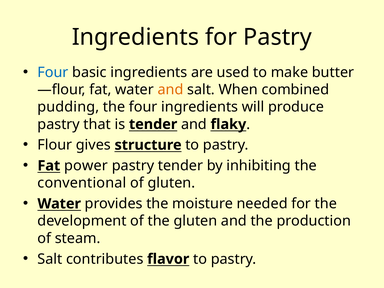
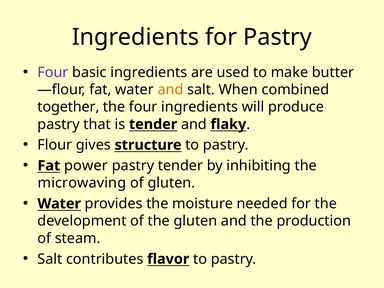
Four at (53, 72) colour: blue -> purple
pudding: pudding -> together
conventional: conventional -> microwaving
